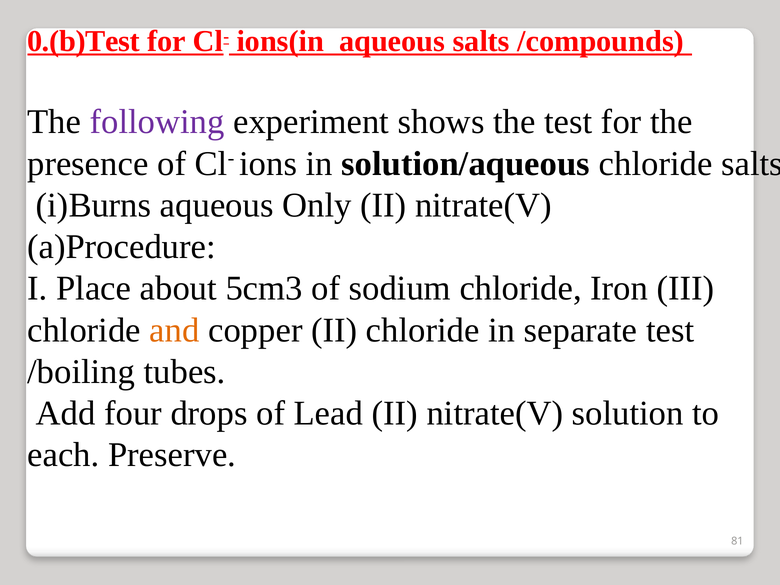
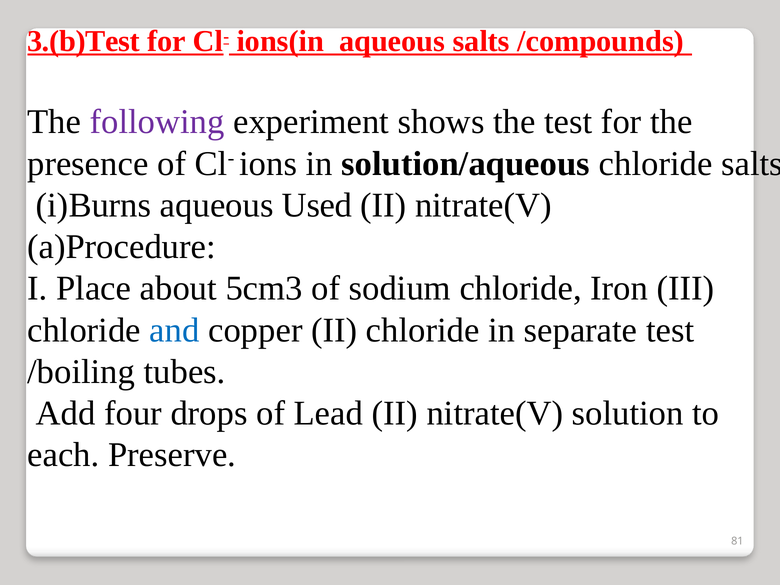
0.(b)Test: 0.(b)Test -> 3.(b)Test
Only: Only -> Used
and colour: orange -> blue
